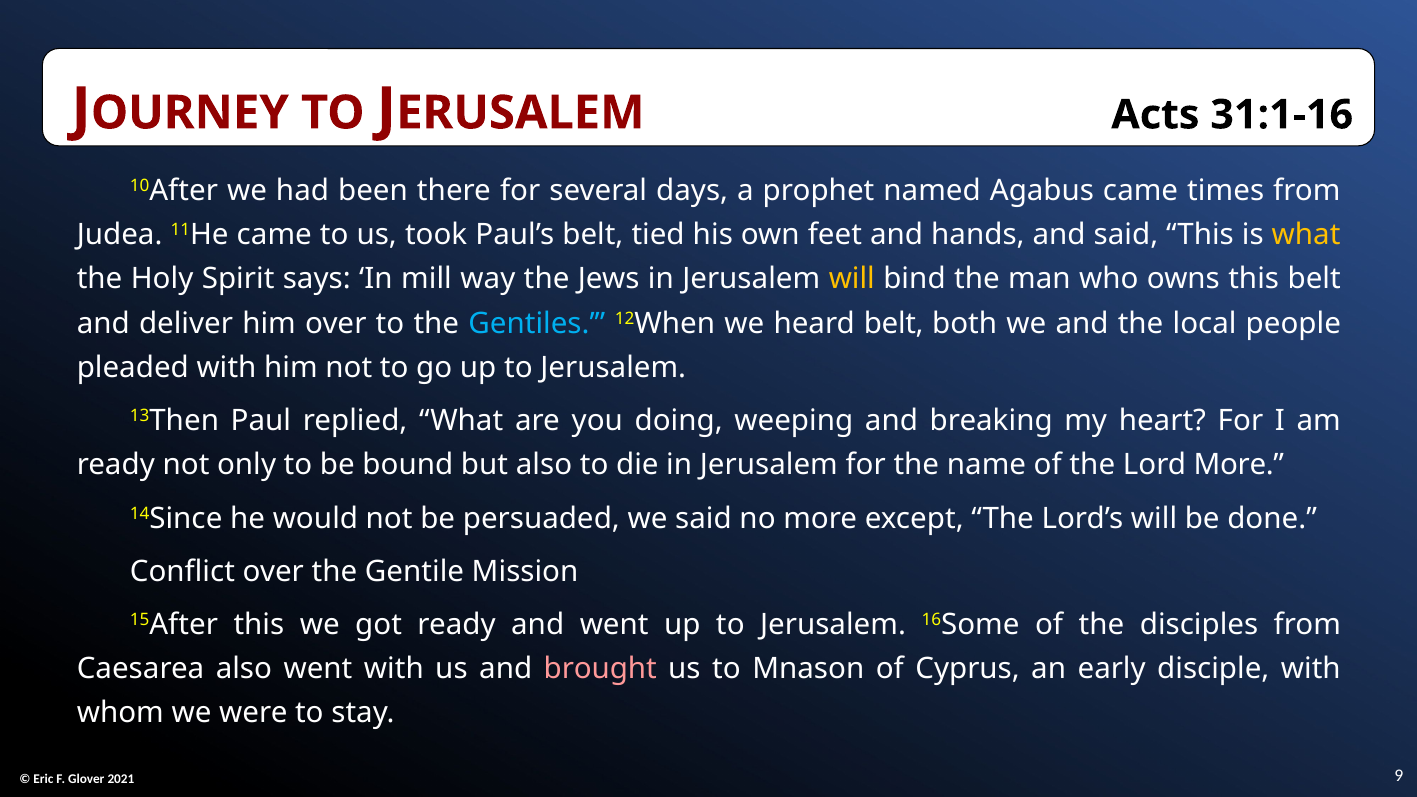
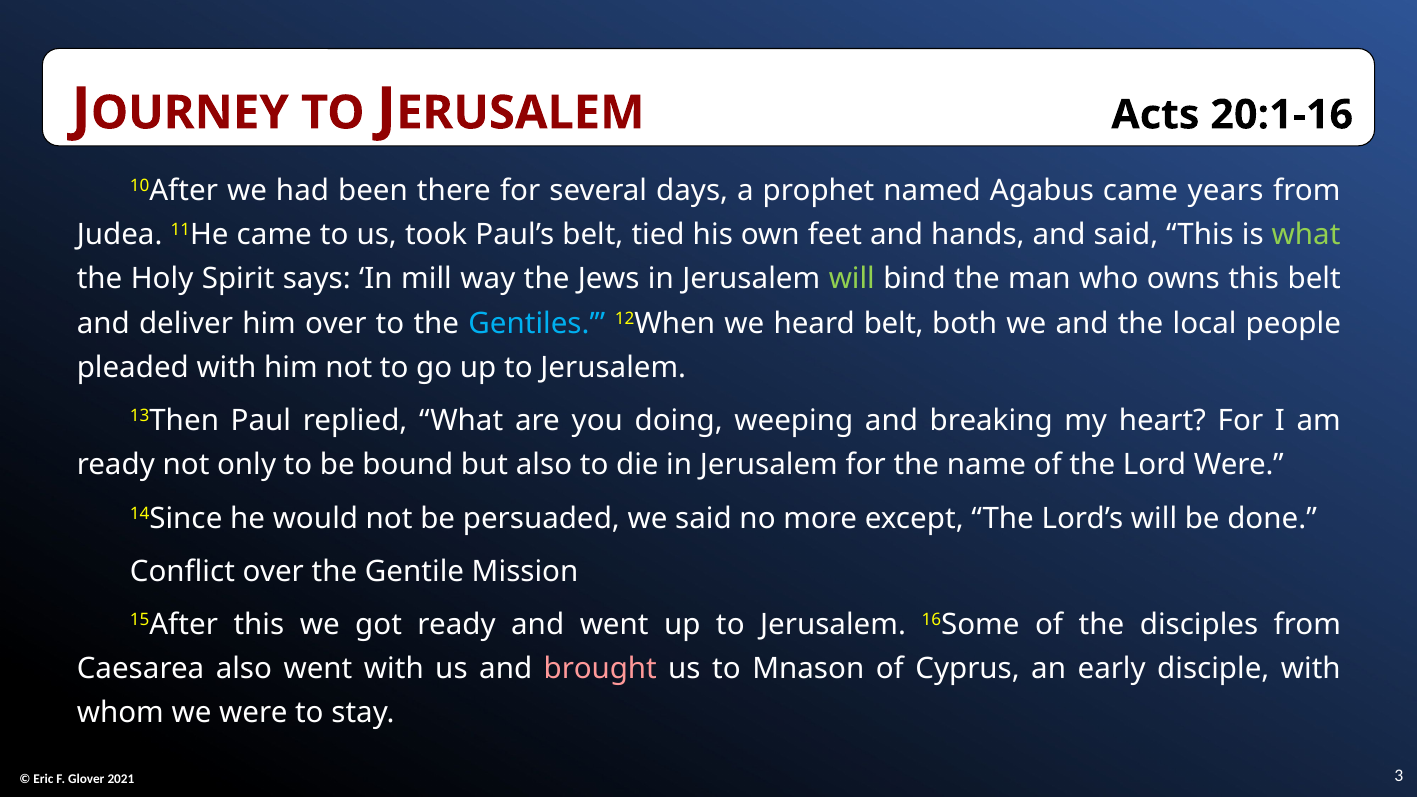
31:1-16: 31:1-16 -> 20:1-16
times: times -> years
what at (1306, 235) colour: yellow -> light green
will at (852, 279) colour: yellow -> light green
Lord More: More -> Were
9: 9 -> 3
